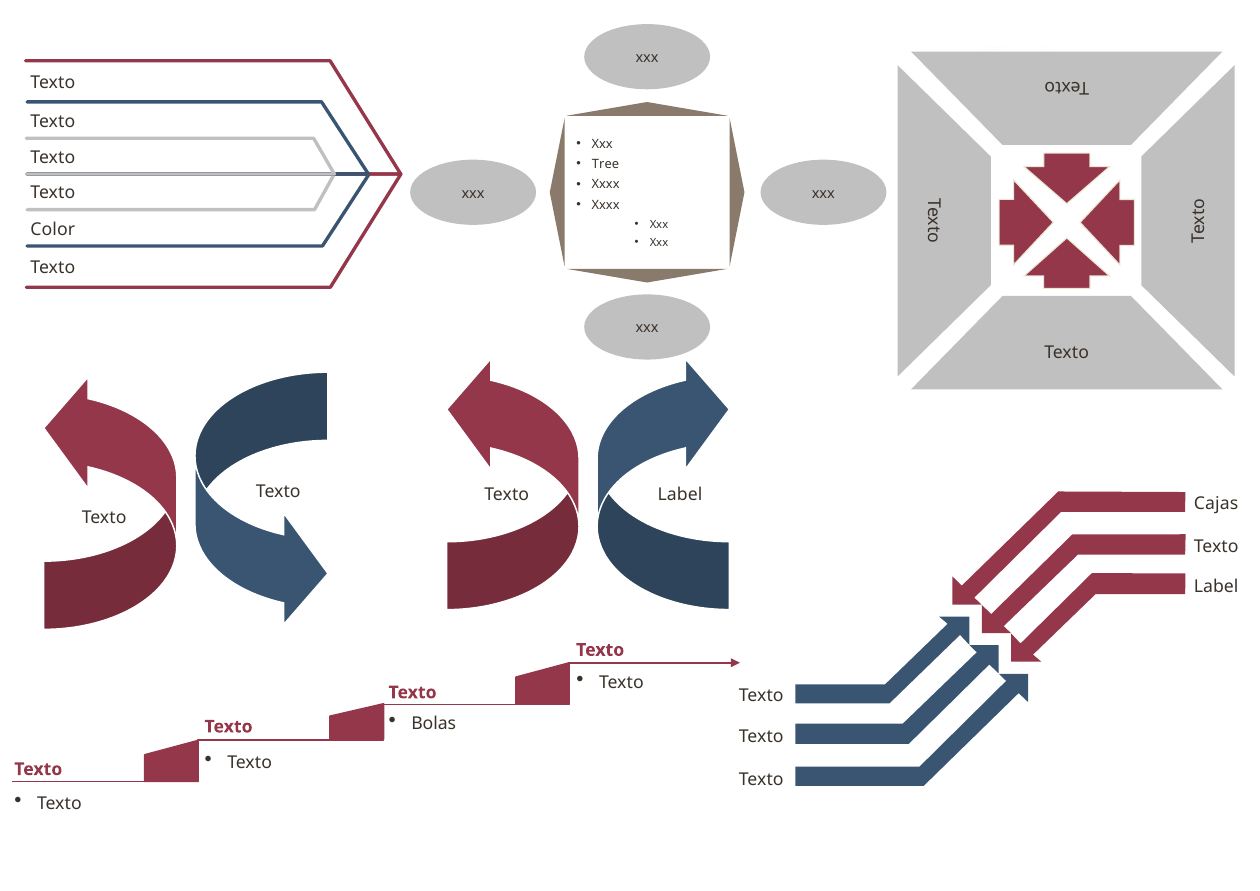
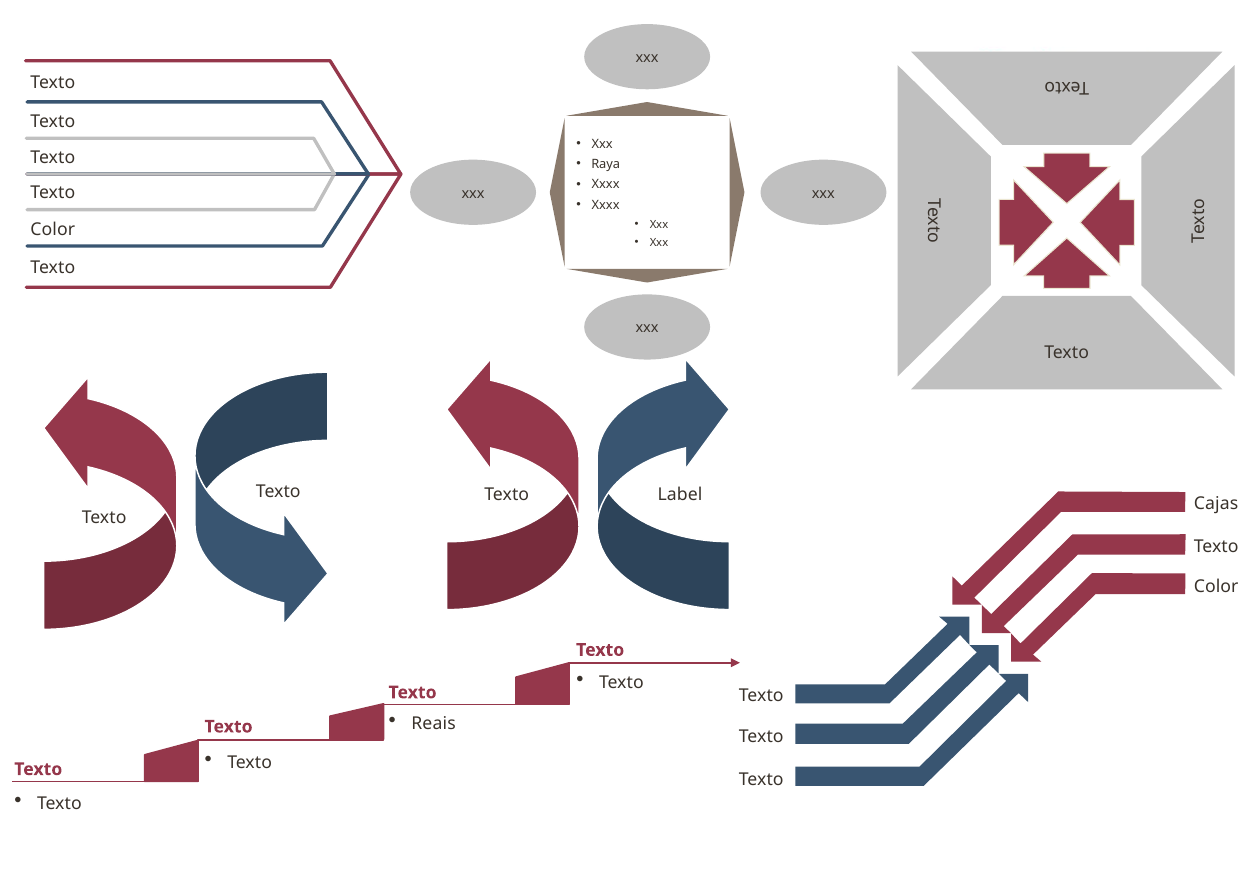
Tree: Tree -> Raya
Label at (1216, 587): Label -> Color
Bolas: Bolas -> Reais
